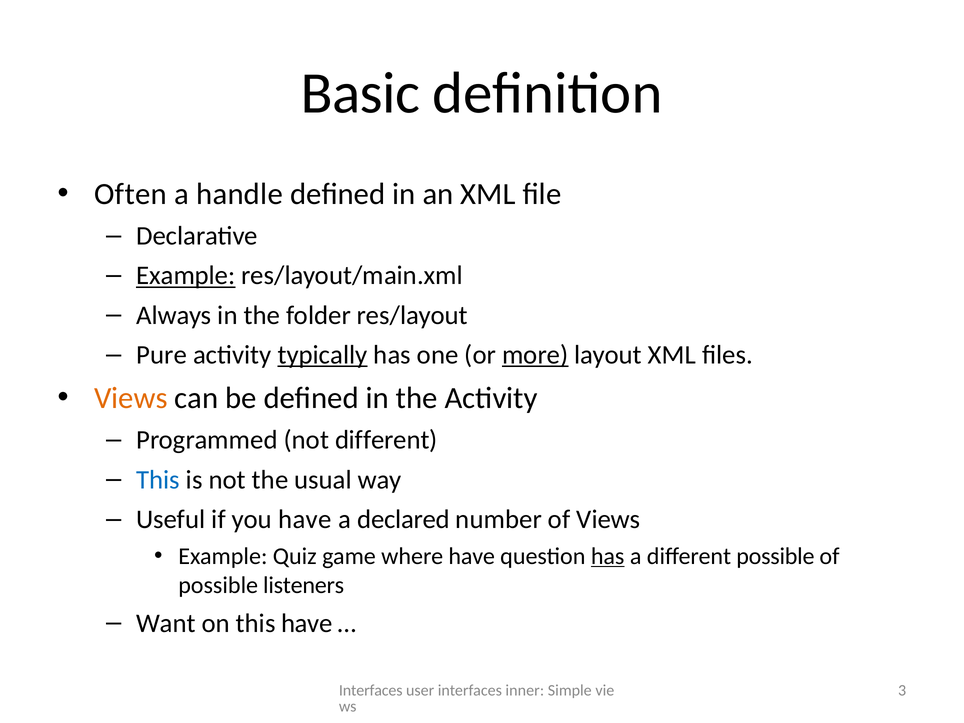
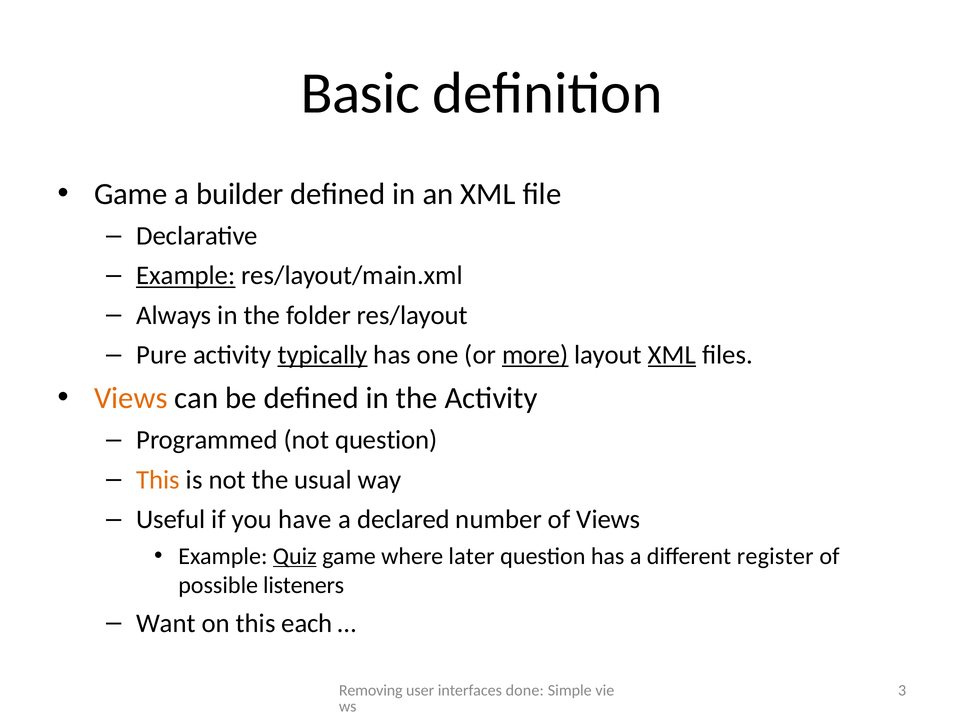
Often at (131, 194): Often -> Game
handle: handle -> builder
XML at (672, 355) underline: none -> present
not different: different -> question
This at (158, 480) colour: blue -> orange
Quiz underline: none -> present
where have: have -> later
has at (608, 556) underline: present -> none
different possible: possible -> register
this have: have -> each
Interfaces at (371, 690): Interfaces -> Removing
inner: inner -> done
